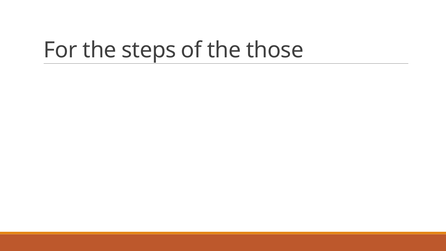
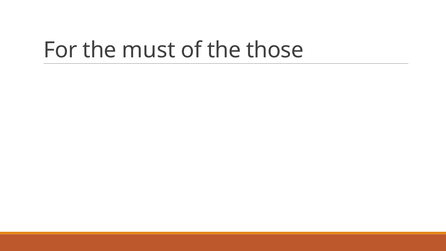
steps: steps -> must
